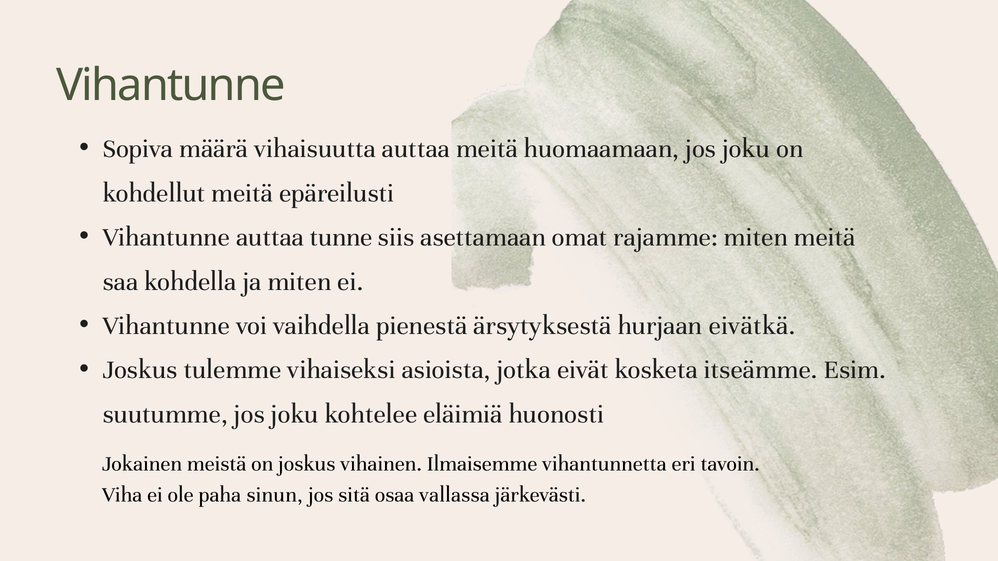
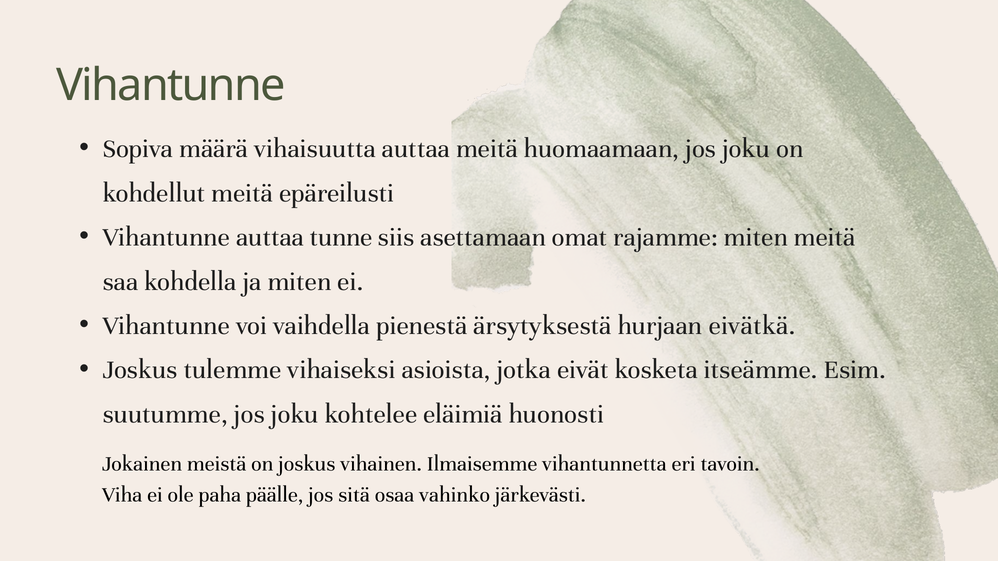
sinun: sinun -> päälle
vallassa: vallassa -> vahinko
